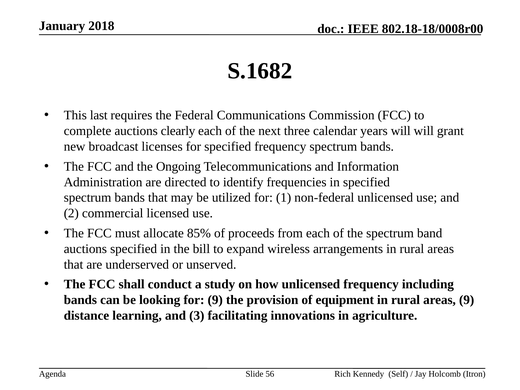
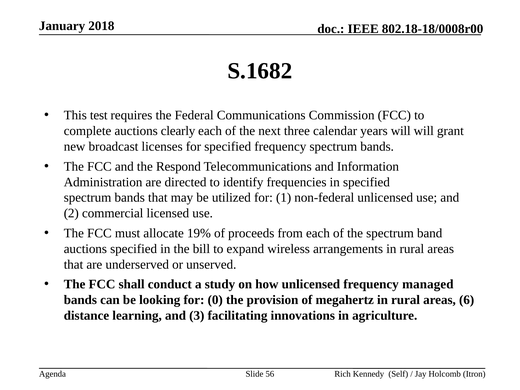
last: last -> test
Ongoing: Ongoing -> Respond
85%: 85% -> 19%
including: including -> managed
for 9: 9 -> 0
equipment: equipment -> megahertz
areas 9: 9 -> 6
